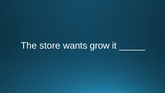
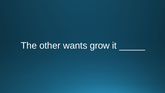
store: store -> other
